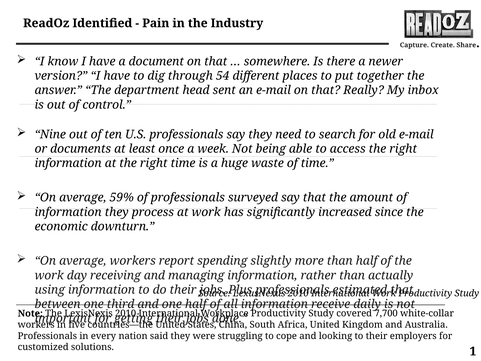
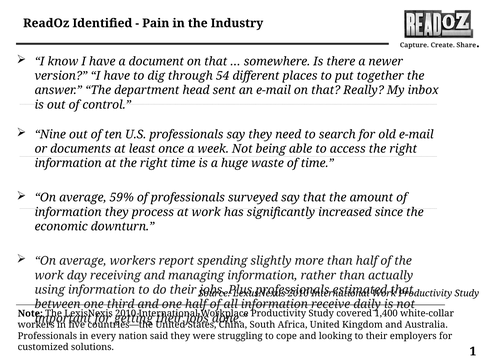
7,700: 7,700 -> 1,400
